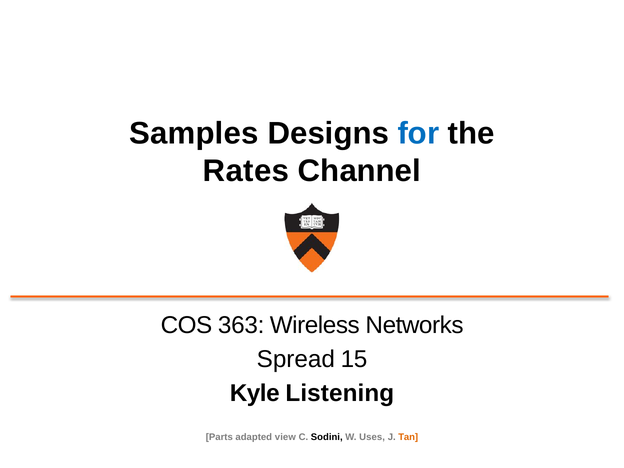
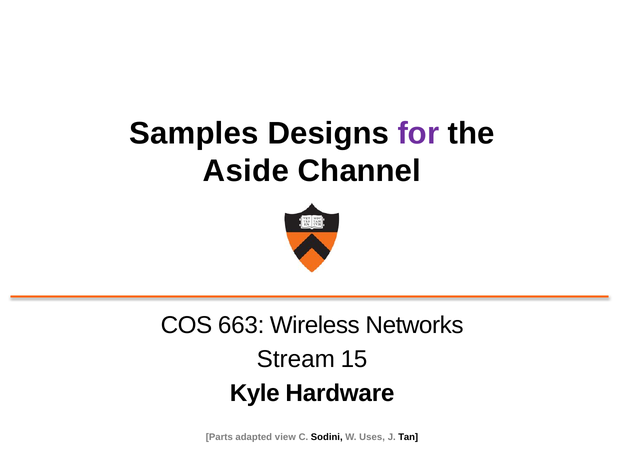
for colour: blue -> purple
Rates: Rates -> Aside
363: 363 -> 663
Spread: Spread -> Stream
Listening: Listening -> Hardware
Tan colour: orange -> black
